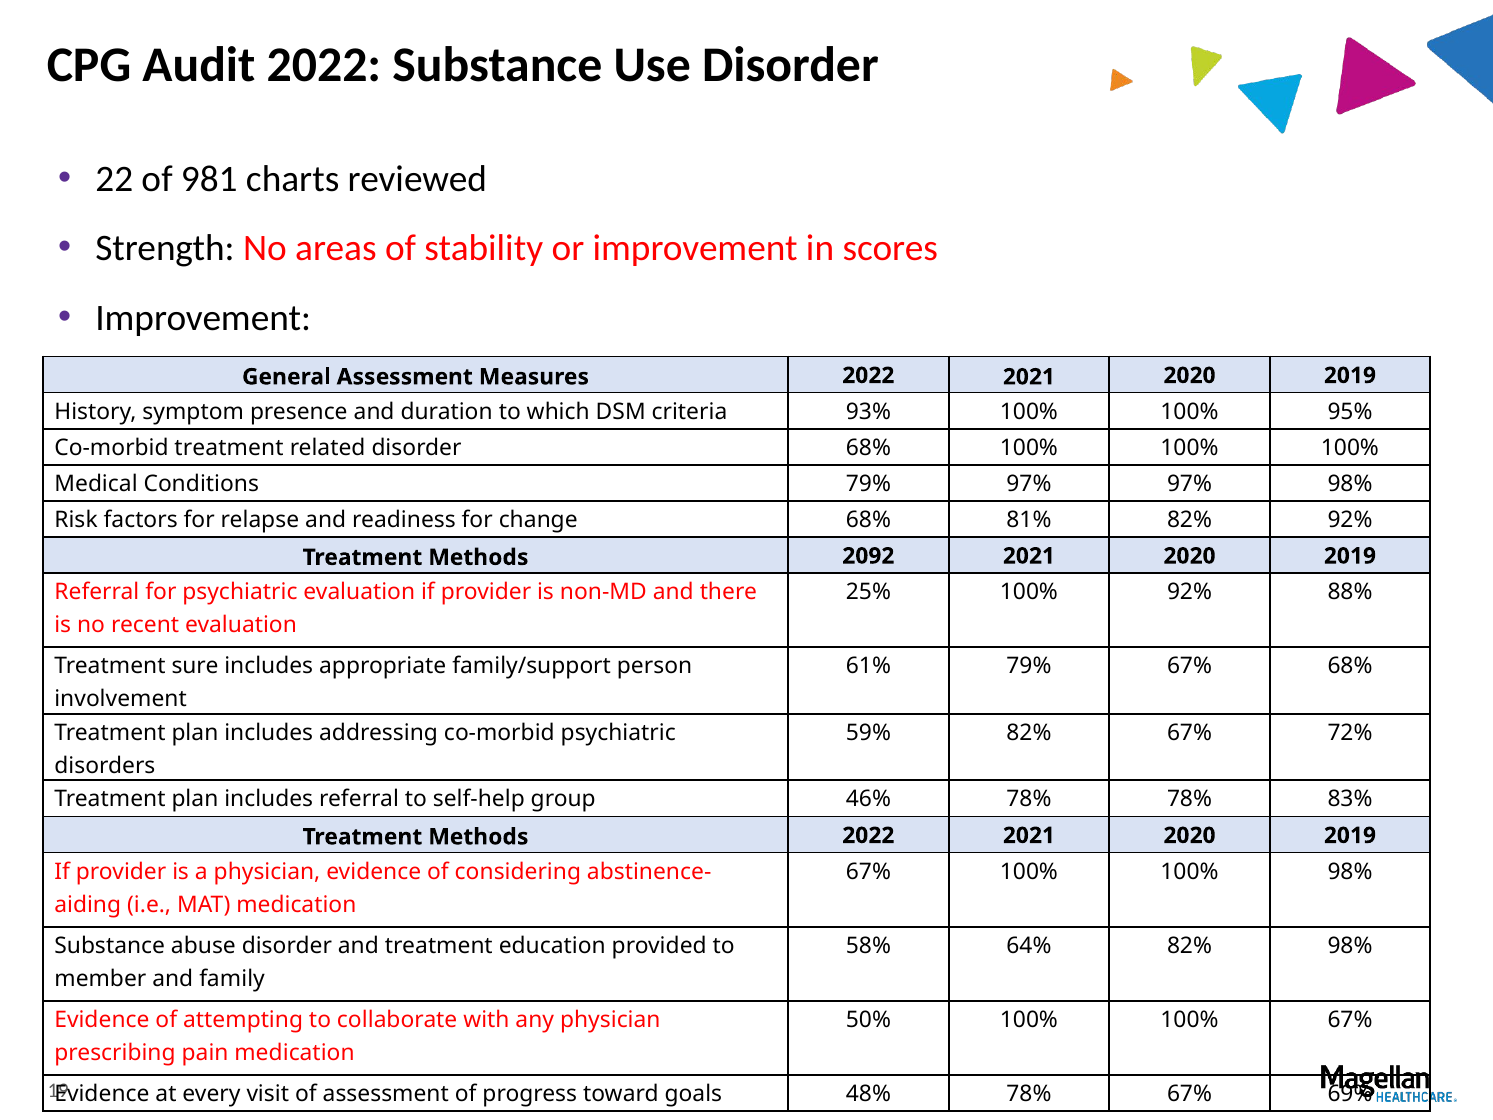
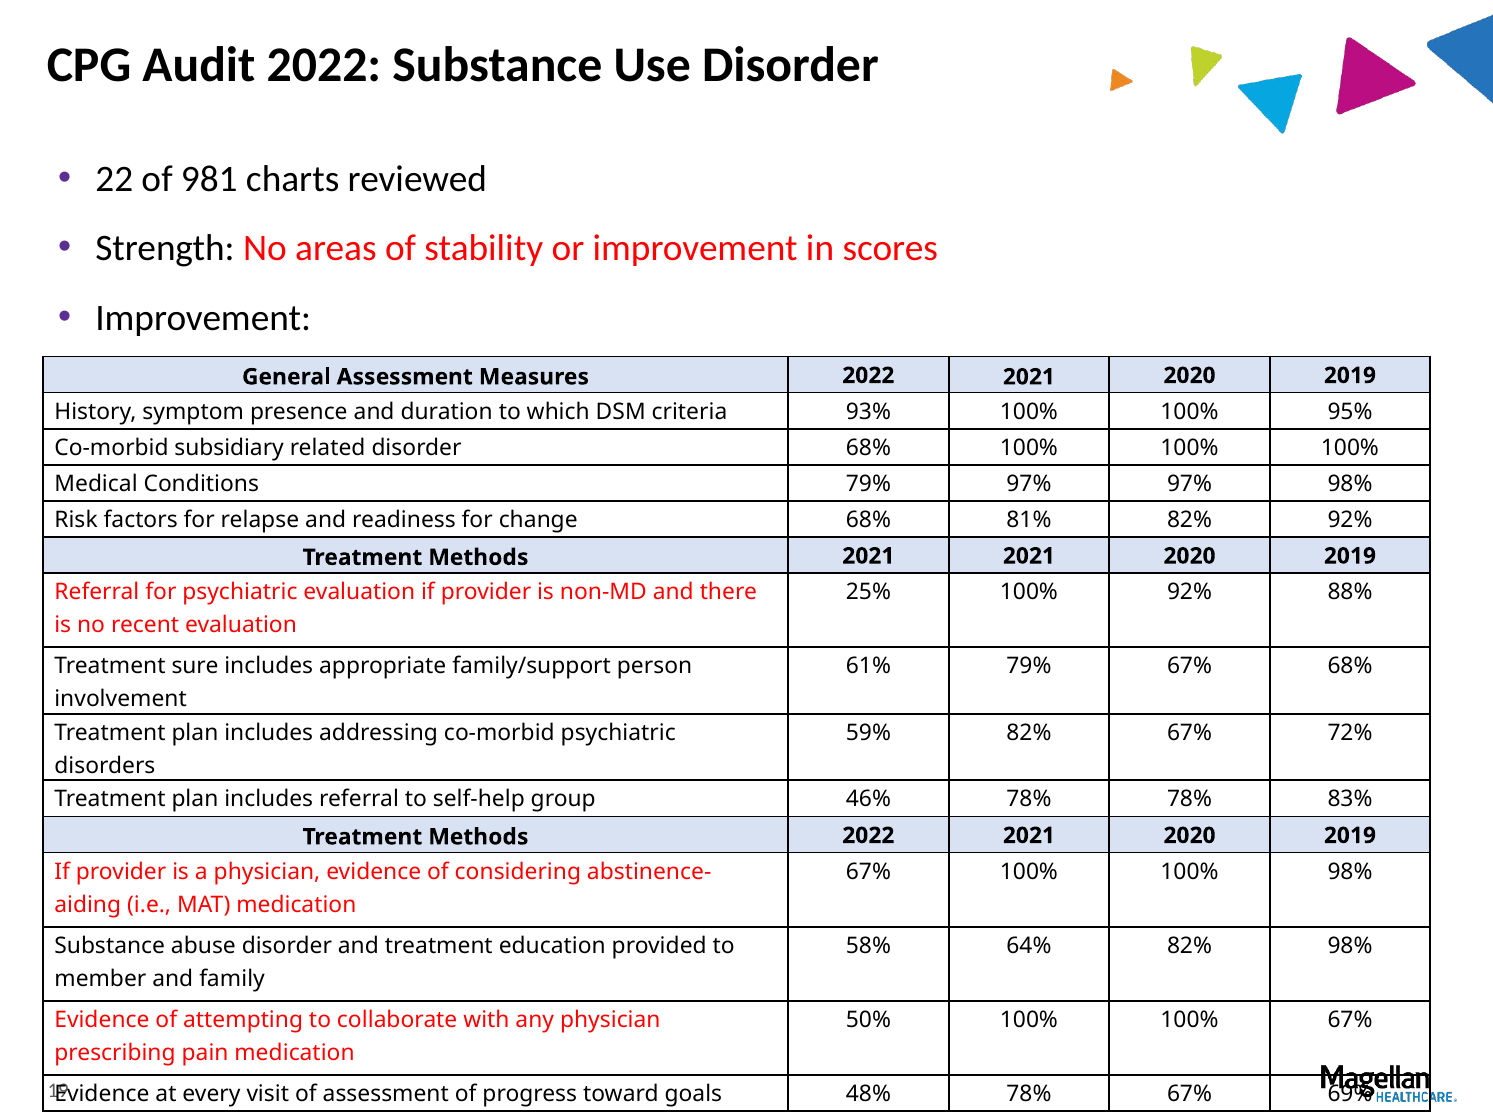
Co-morbid treatment: treatment -> subsidiary
Methods 2092: 2092 -> 2021
